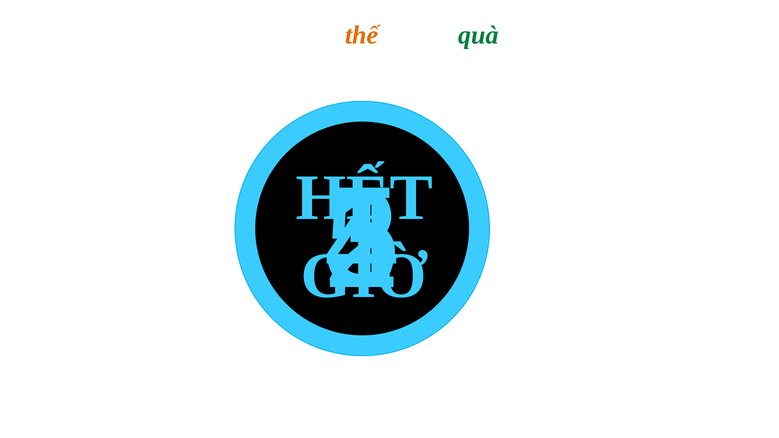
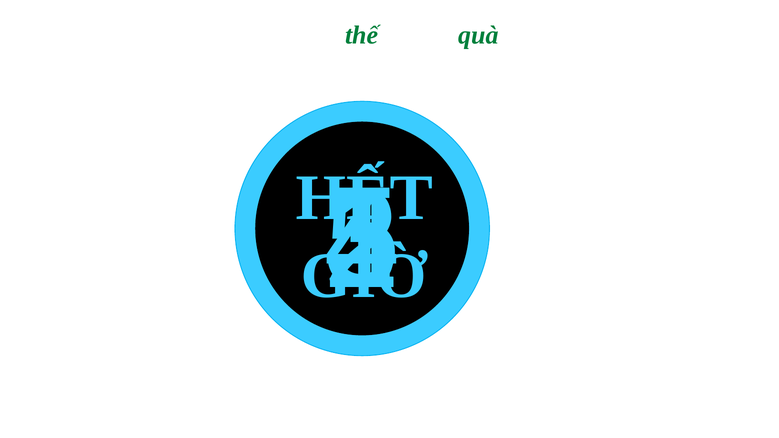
thế colour: orange -> green
